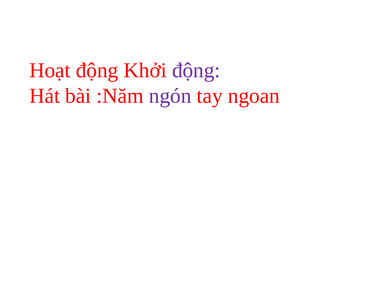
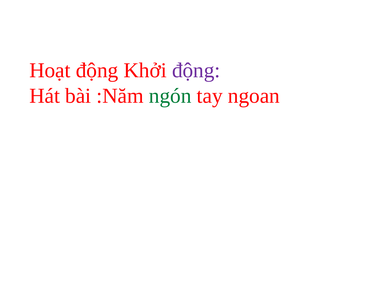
ngón colour: purple -> green
